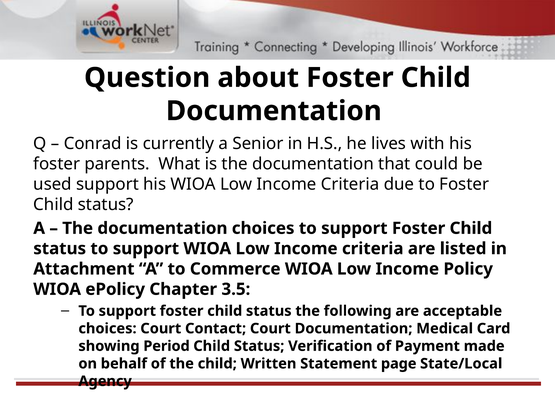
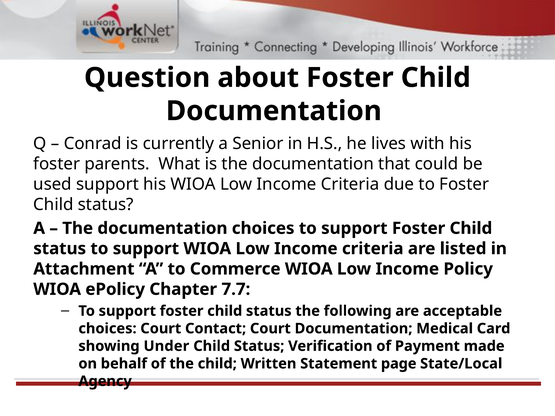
3.5: 3.5 -> 7.7
Period: Period -> Under
